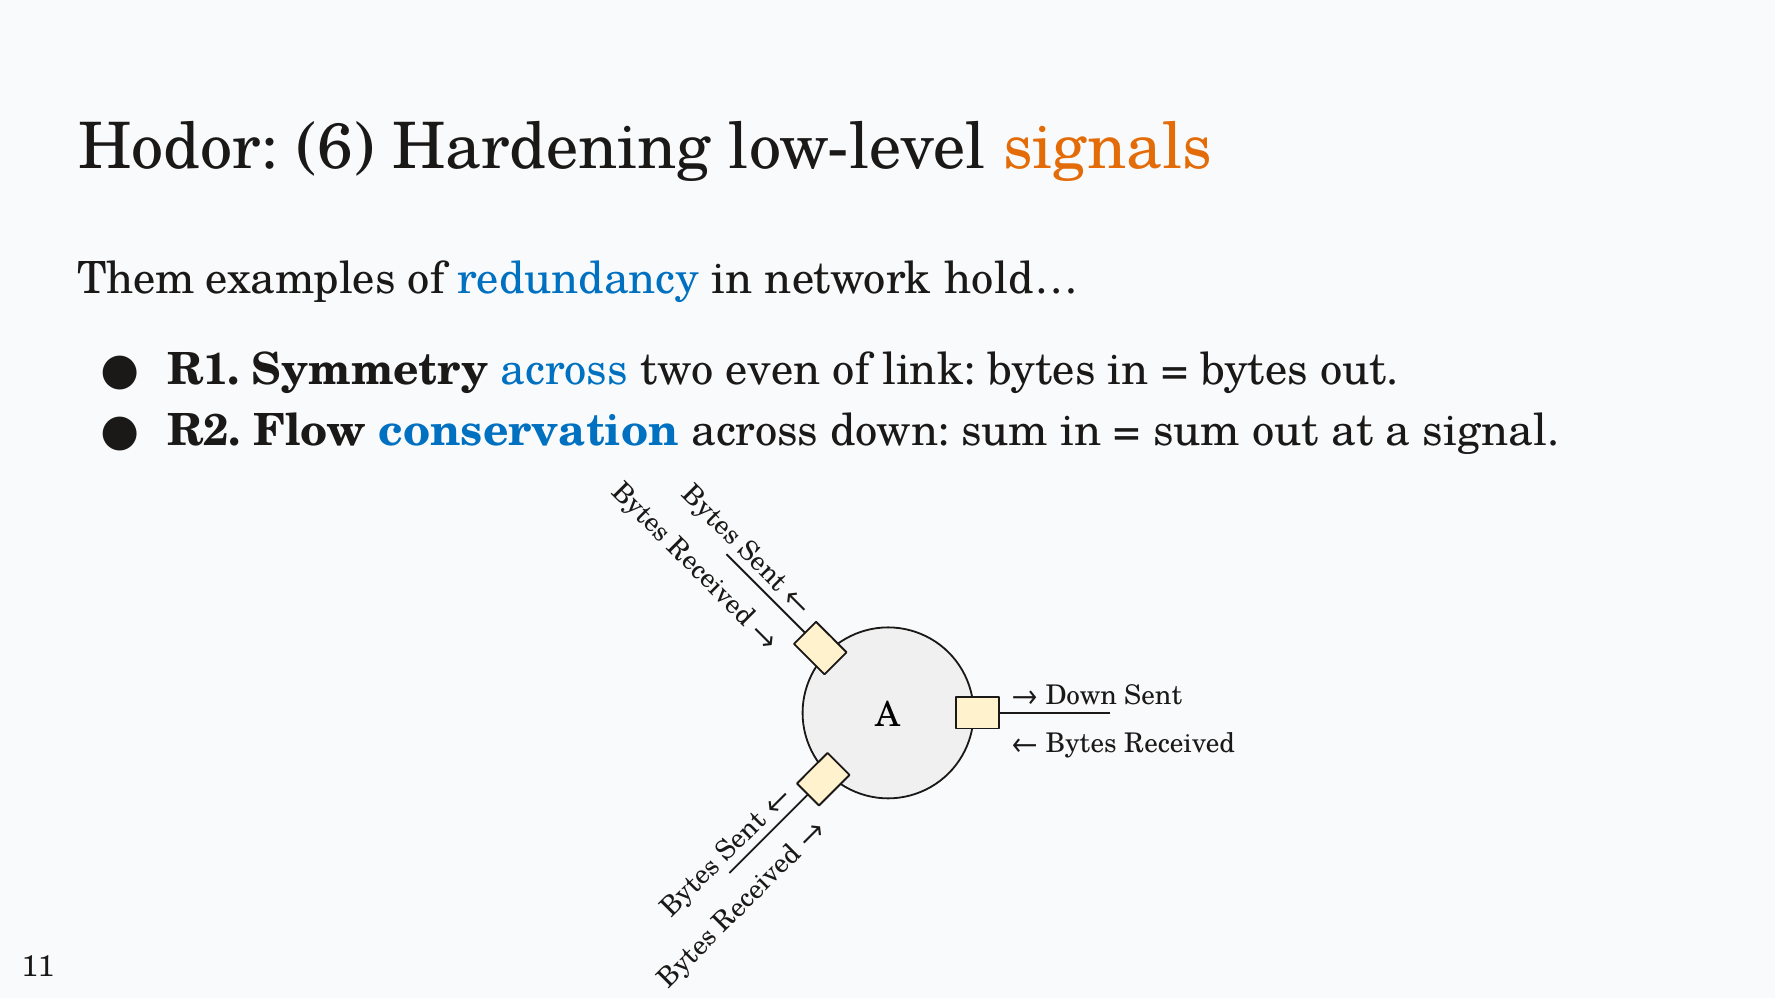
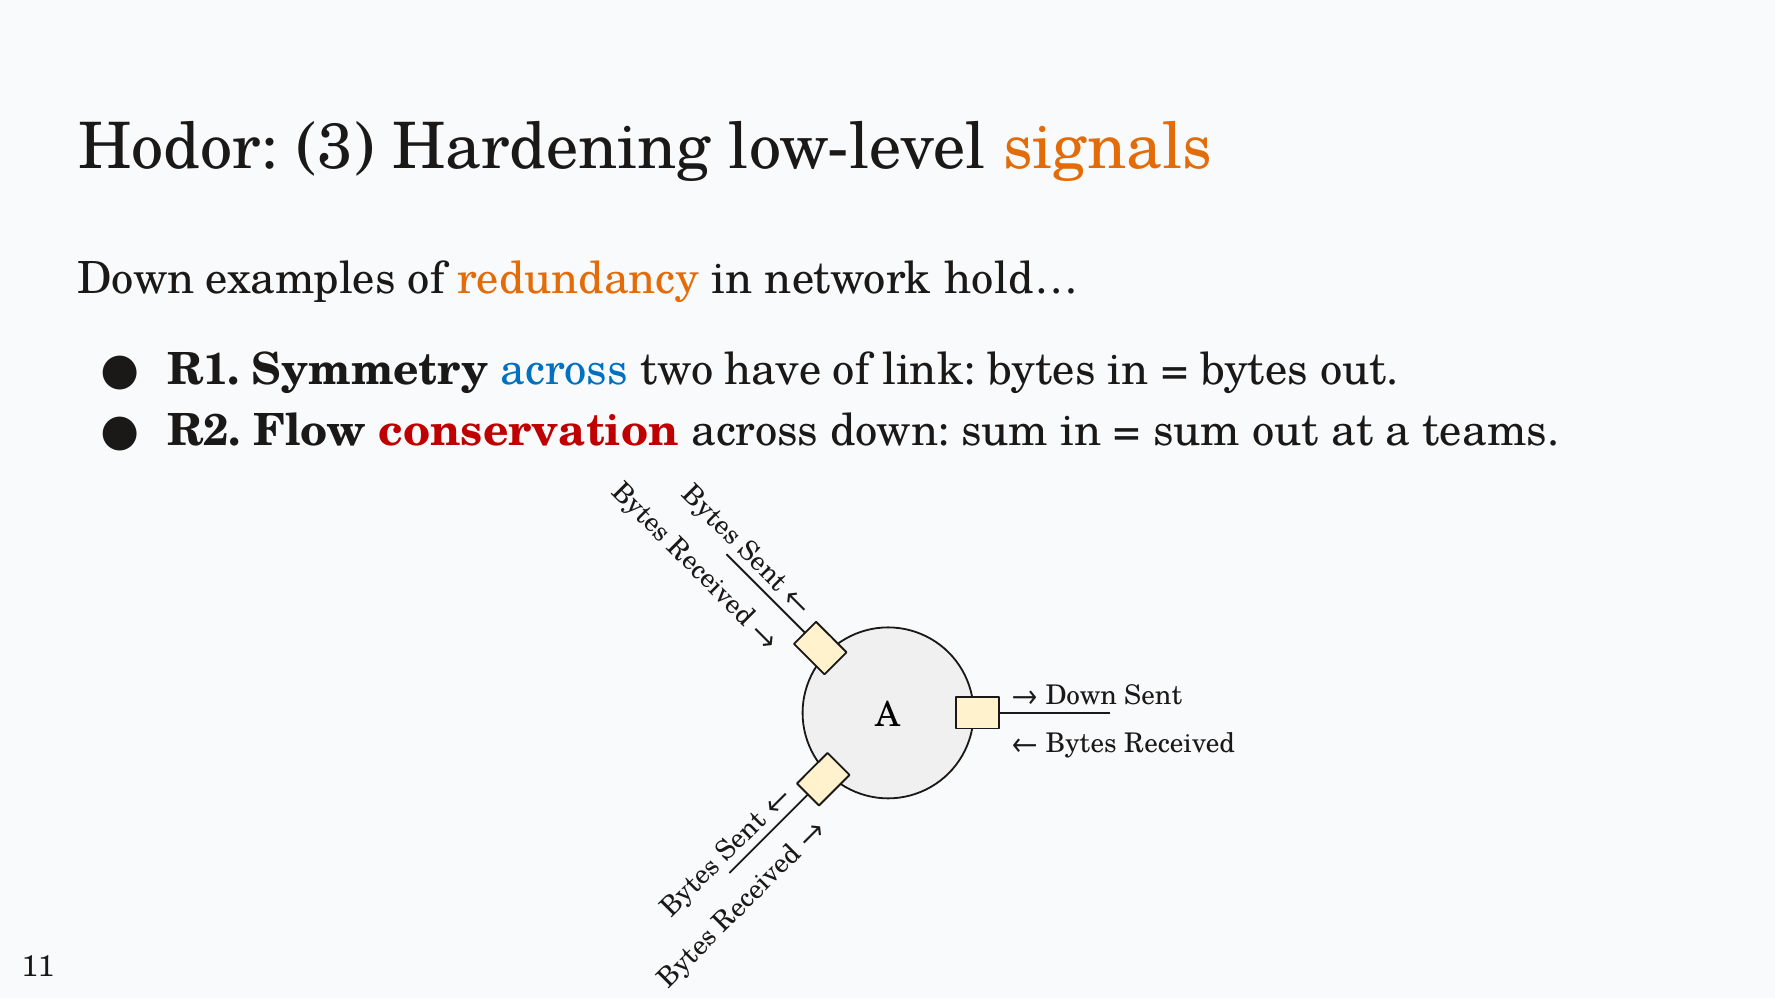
6: 6 -> 3
Them at (136, 279): Them -> Down
redundancy colour: blue -> orange
even: even -> have
conservation colour: blue -> red
signal: signal -> teams
